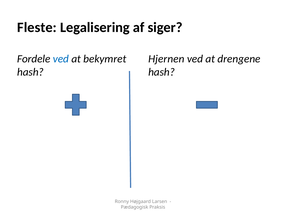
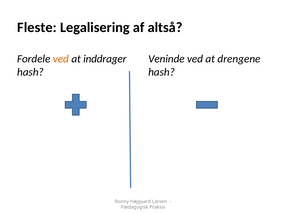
siger: siger -> altså
ved at (61, 59) colour: blue -> orange
bekymret: bekymret -> inddrager
Hjernen: Hjernen -> Veninde
